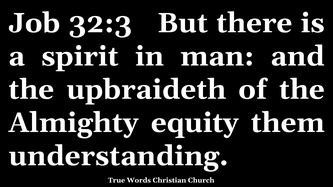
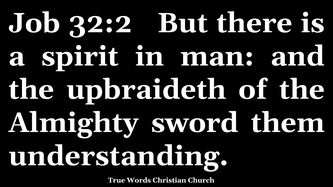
32:3: 32:3 -> 32:2
equity: equity -> sword
